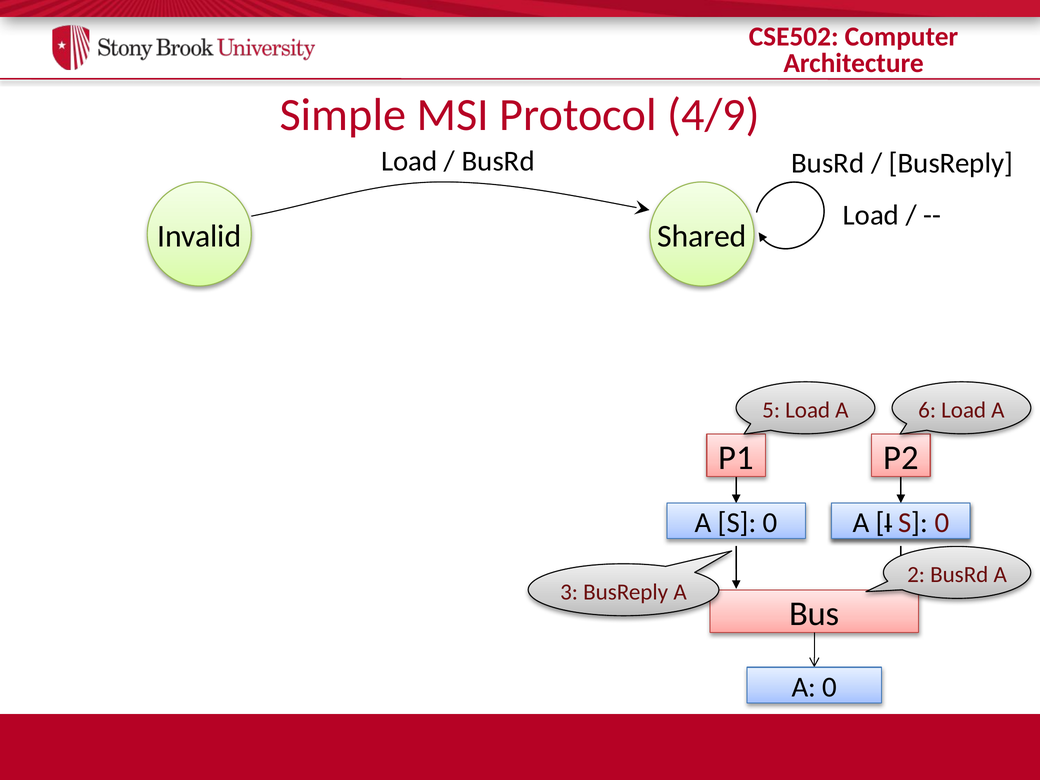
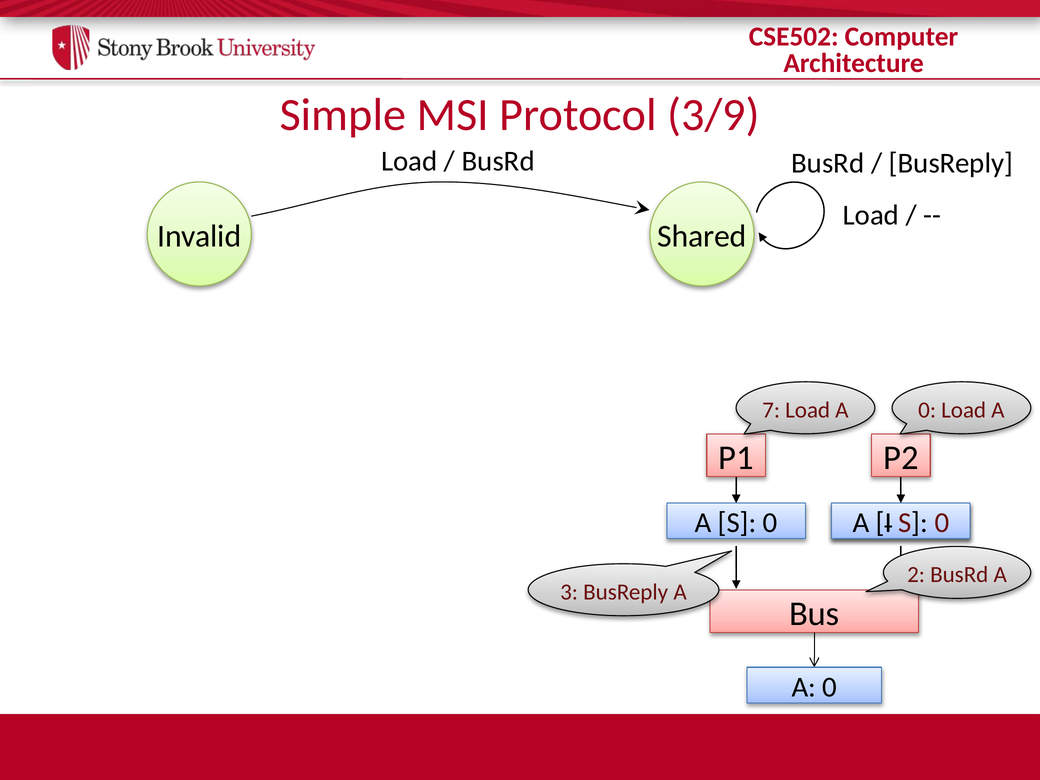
4/9: 4/9 -> 3/9
5: 5 -> 7
6 at (927, 410): 6 -> 0
